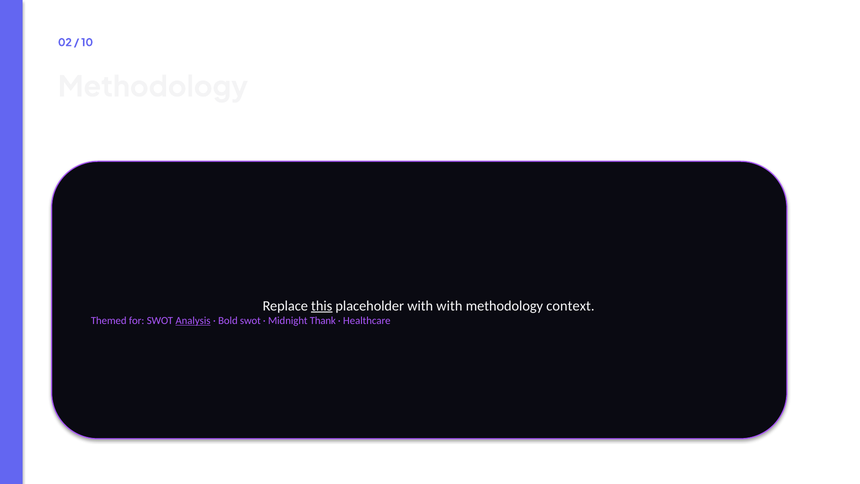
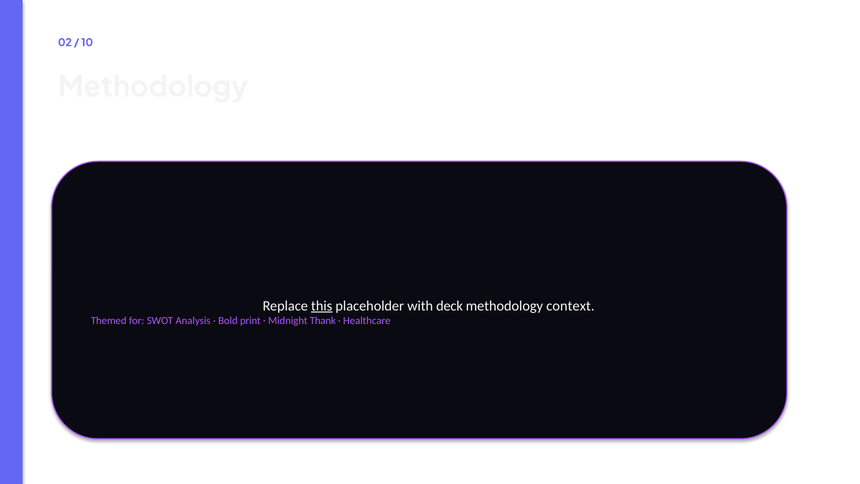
with with: with -> deck
Analysis underline: present -> none
Bold swot: swot -> print
